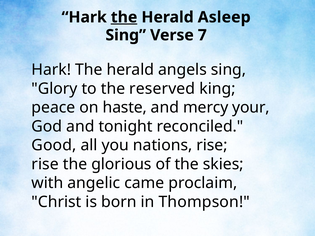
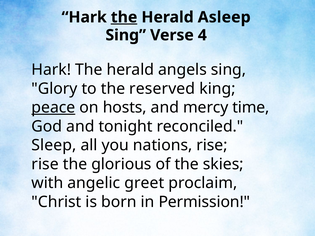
7: 7 -> 4
peace underline: none -> present
haste: haste -> hosts
your: your -> time
Good: Good -> Sleep
came: came -> greet
Thompson: Thompson -> Permission
